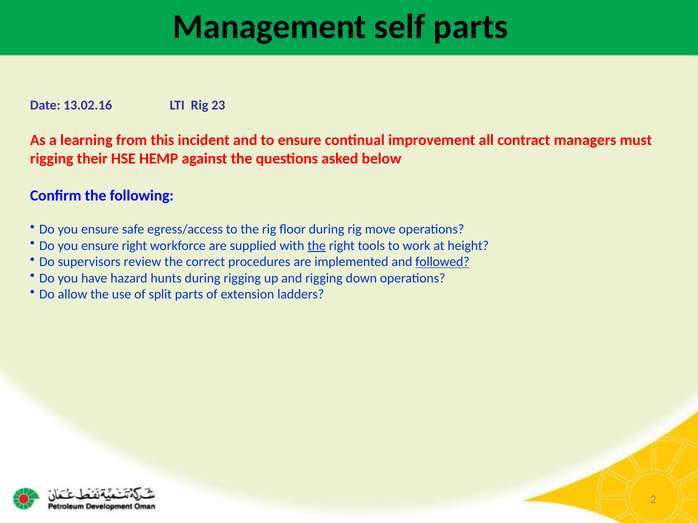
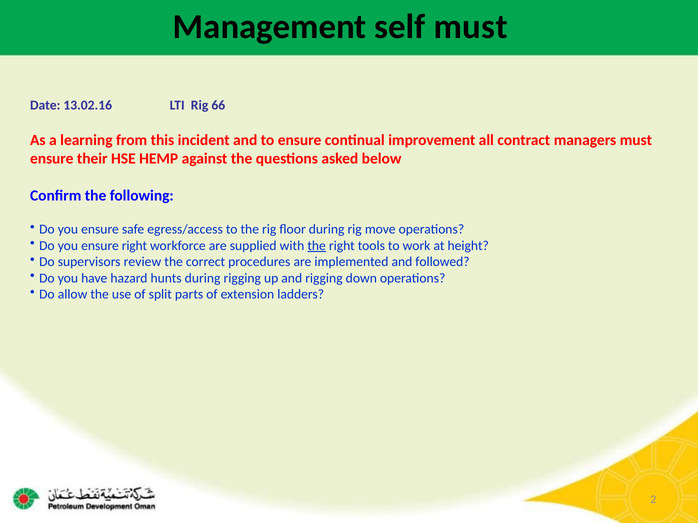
self parts: parts -> must
23: 23 -> 66
rigging at (52, 159): rigging -> ensure
followed underline: present -> none
